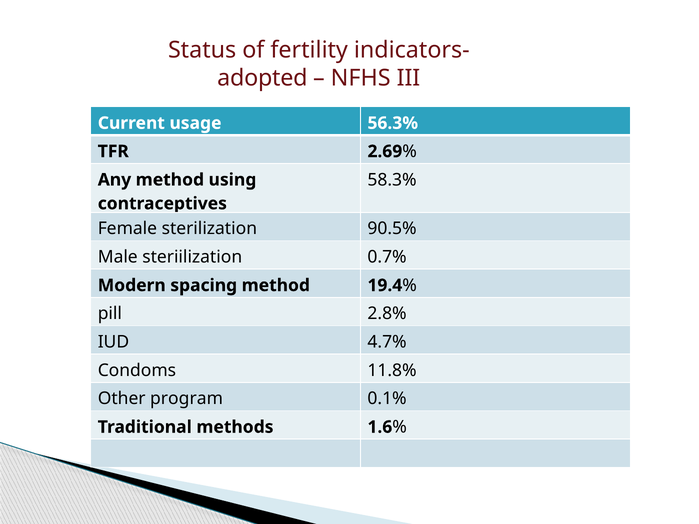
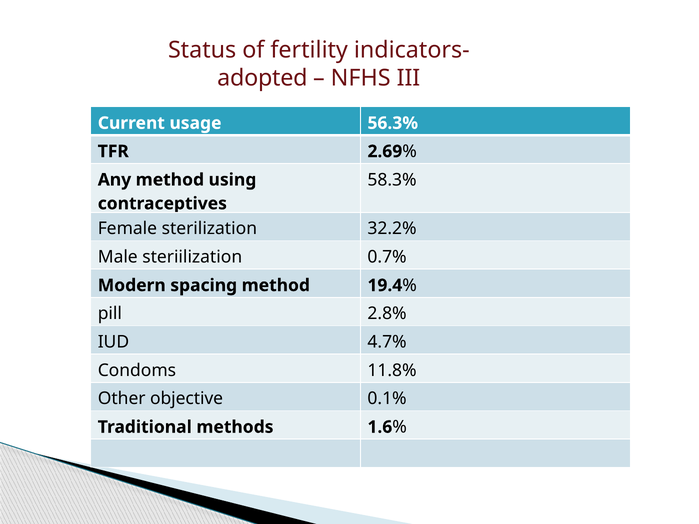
90.5%: 90.5% -> 32.2%
program: program -> objective
